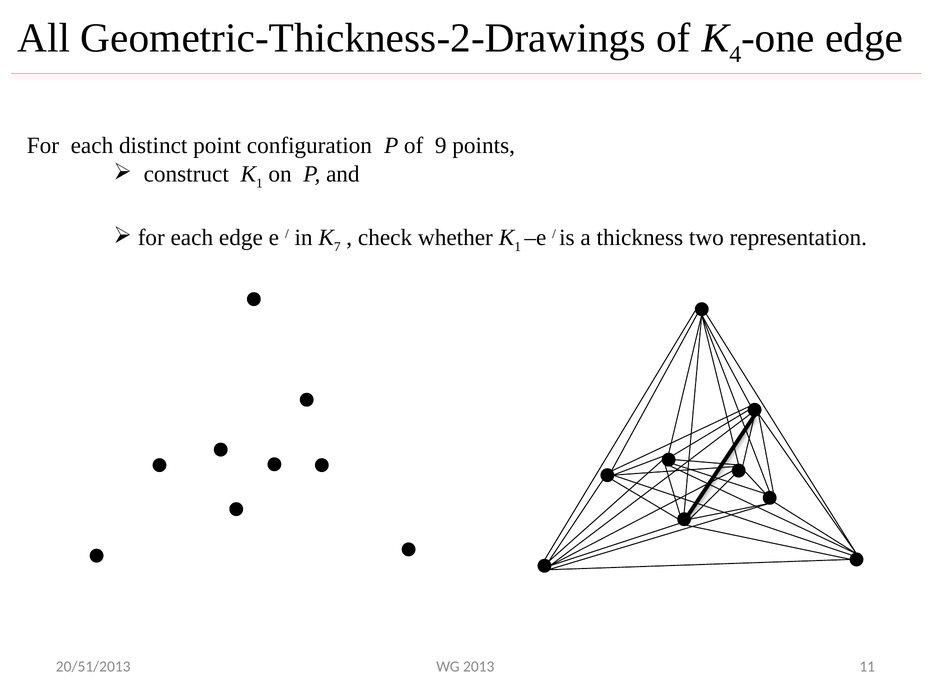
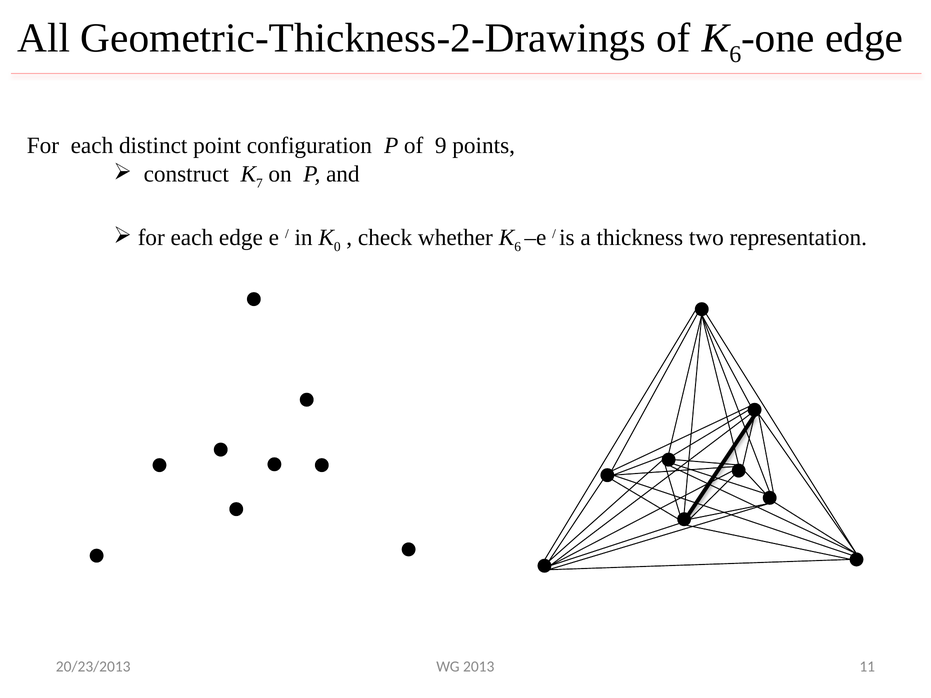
4 at (735, 54): 4 -> 6
1 at (259, 183): 1 -> 7
7: 7 -> 0
1 at (518, 247): 1 -> 6
20/51/2013: 20/51/2013 -> 20/23/2013
